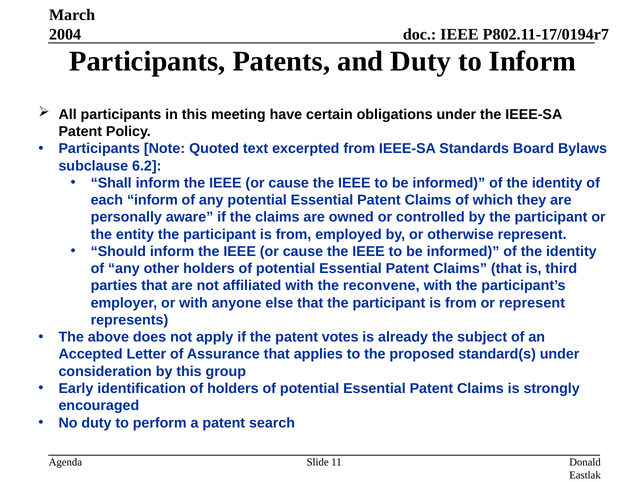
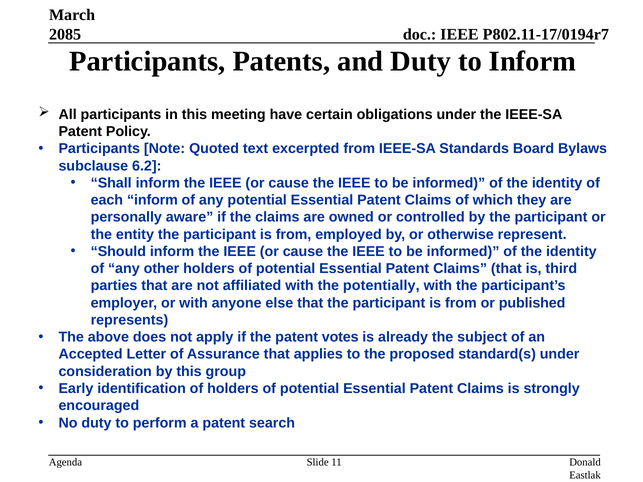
2004: 2004 -> 2085
reconvene: reconvene -> potentially
or represent: represent -> published
